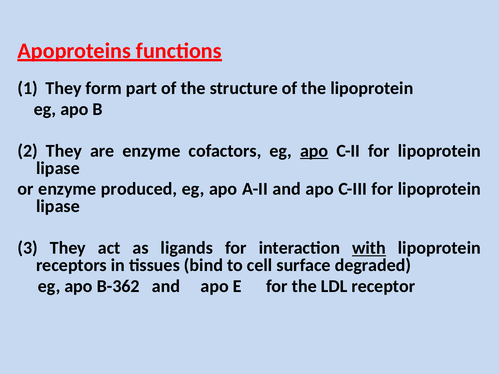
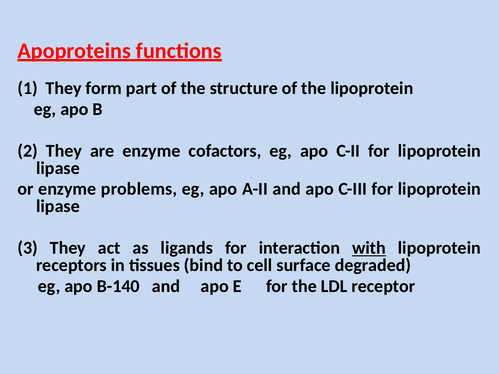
apo at (314, 151) underline: present -> none
produced: produced -> problems
B-362: B-362 -> B-140
